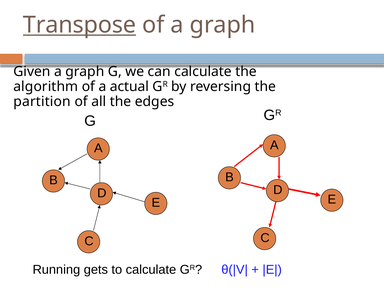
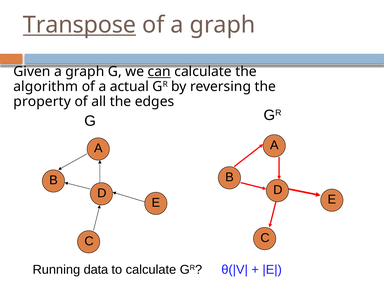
can underline: none -> present
partition: partition -> property
gets: gets -> data
